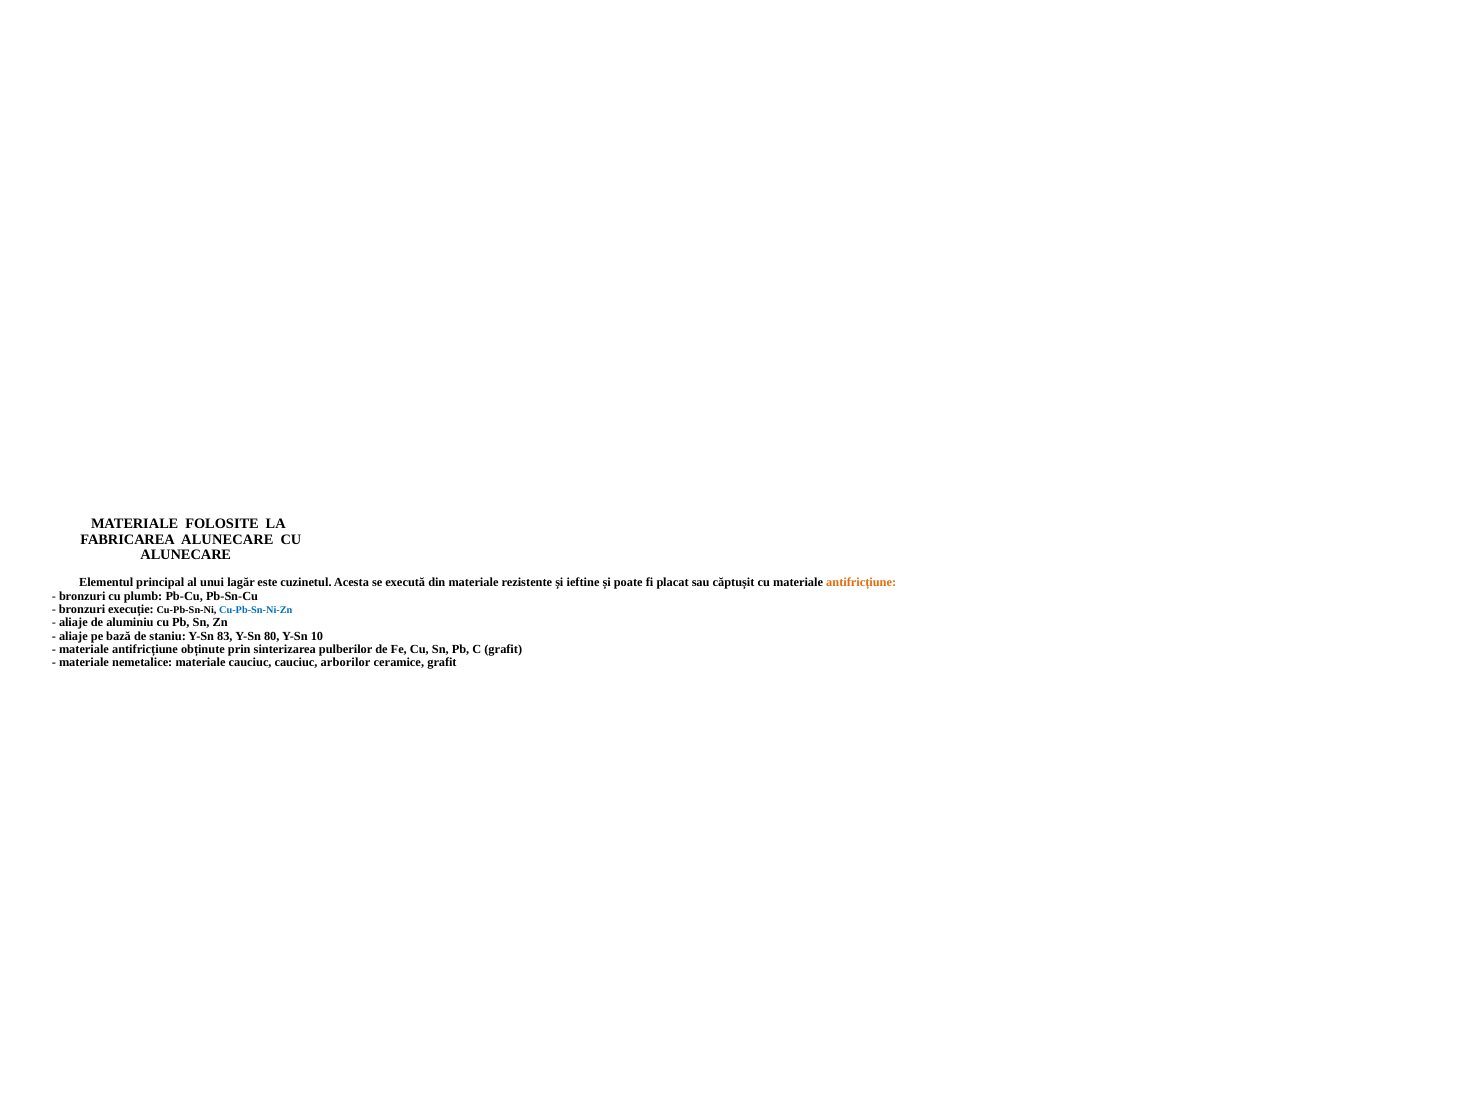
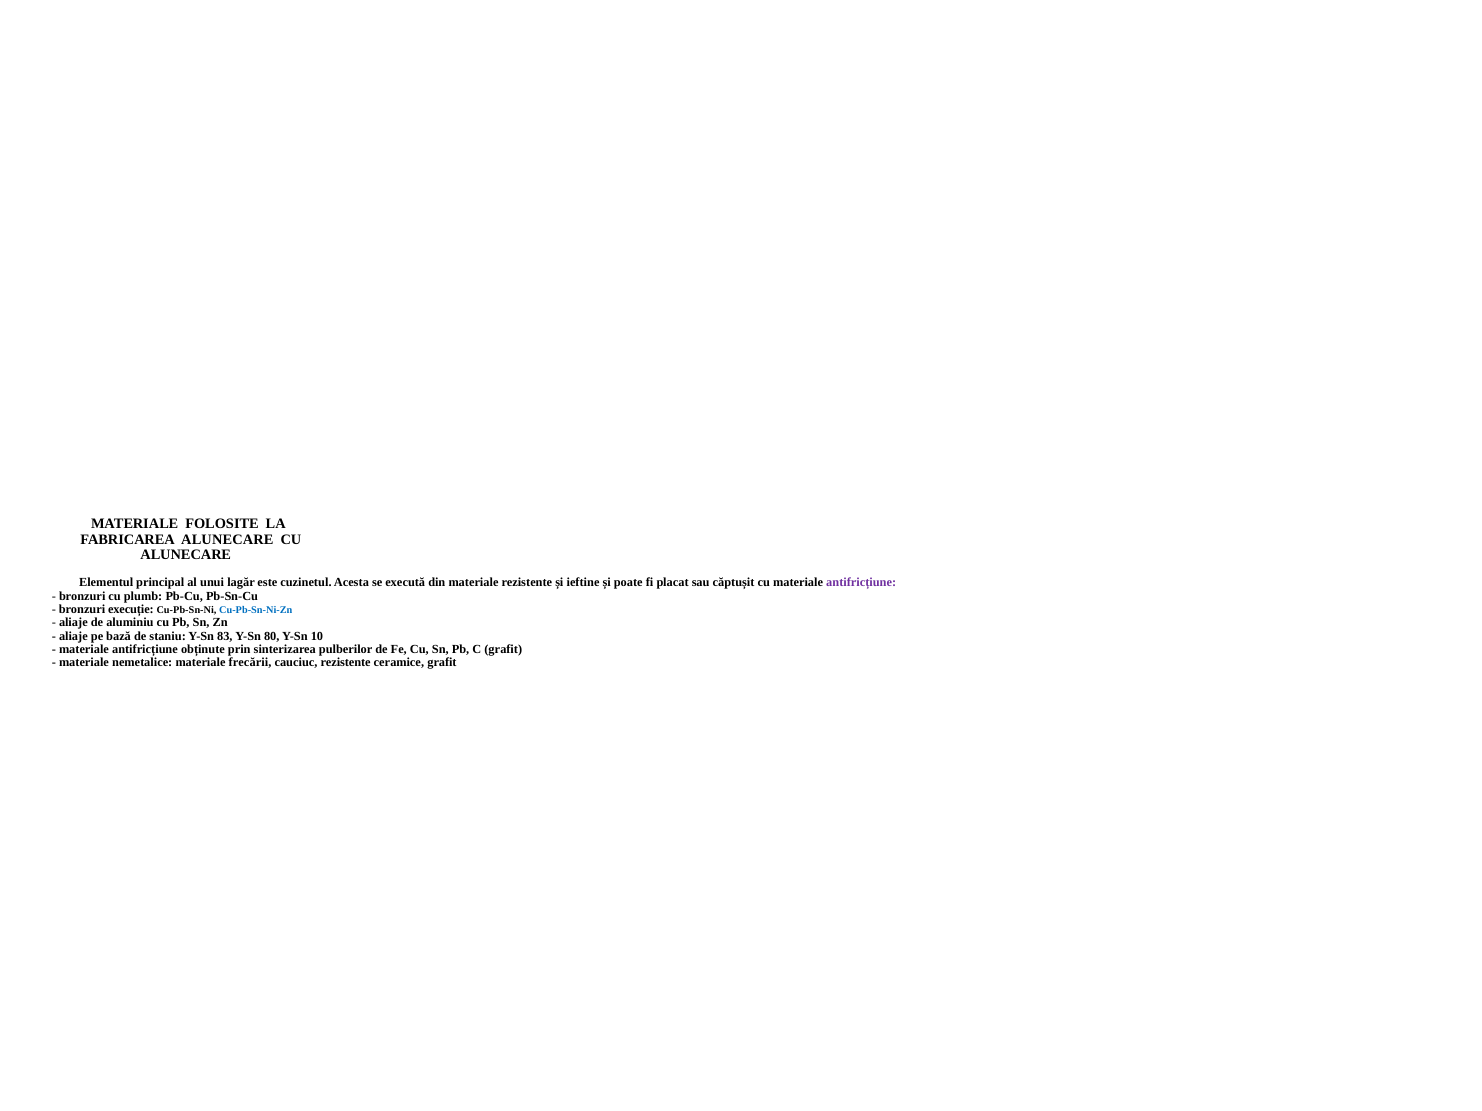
antifricțiune at (861, 583) colour: orange -> purple
materiale cauciuc: cauciuc -> frecării
cauciuc arborilor: arborilor -> rezistente
